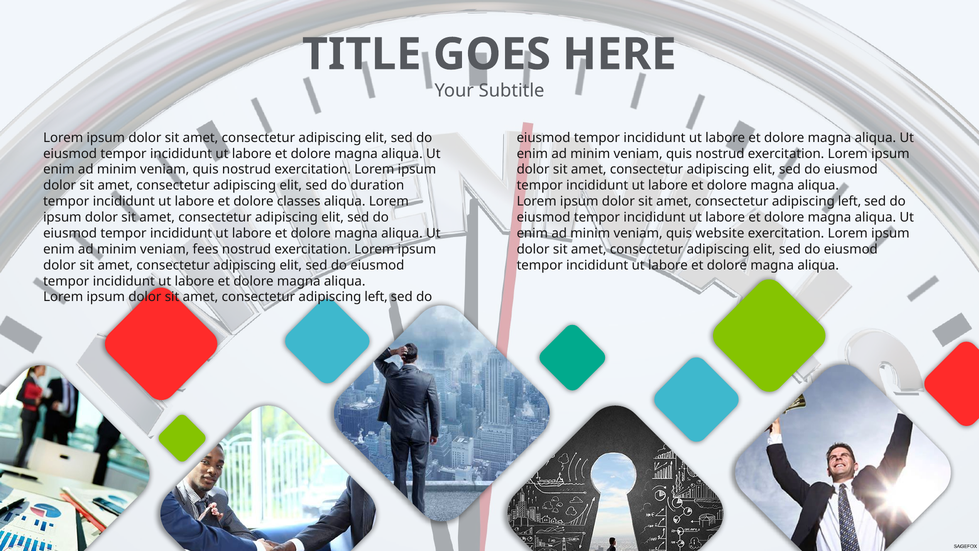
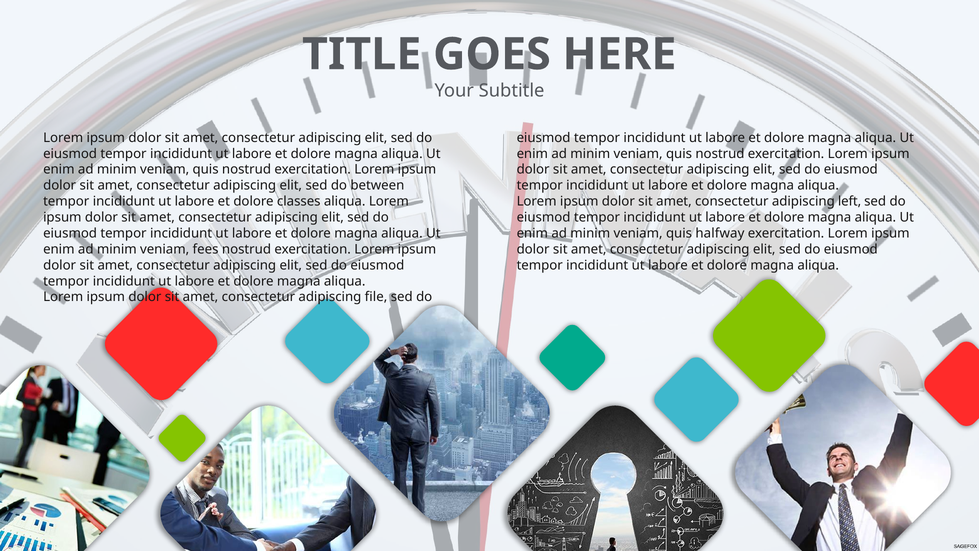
duration: duration -> between
website: website -> halfway
left at (376, 297): left -> file
